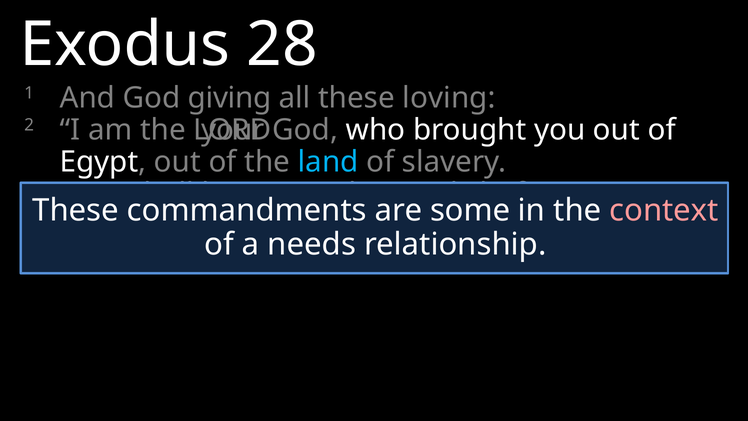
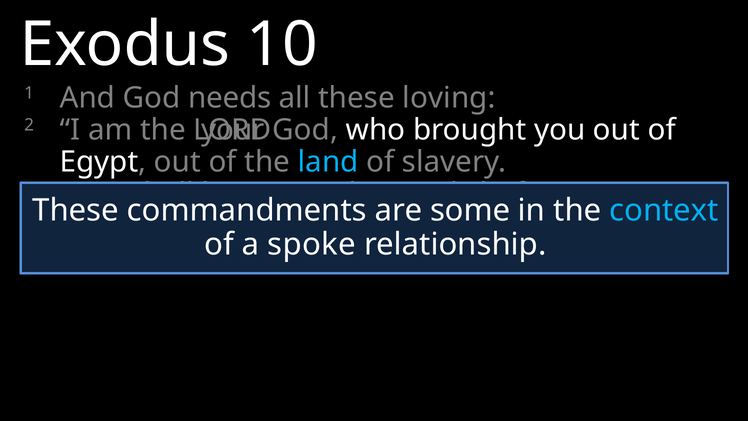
28: 28 -> 10
giving: giving -> needs
context colour: pink -> light blue
needs: needs -> spoke
